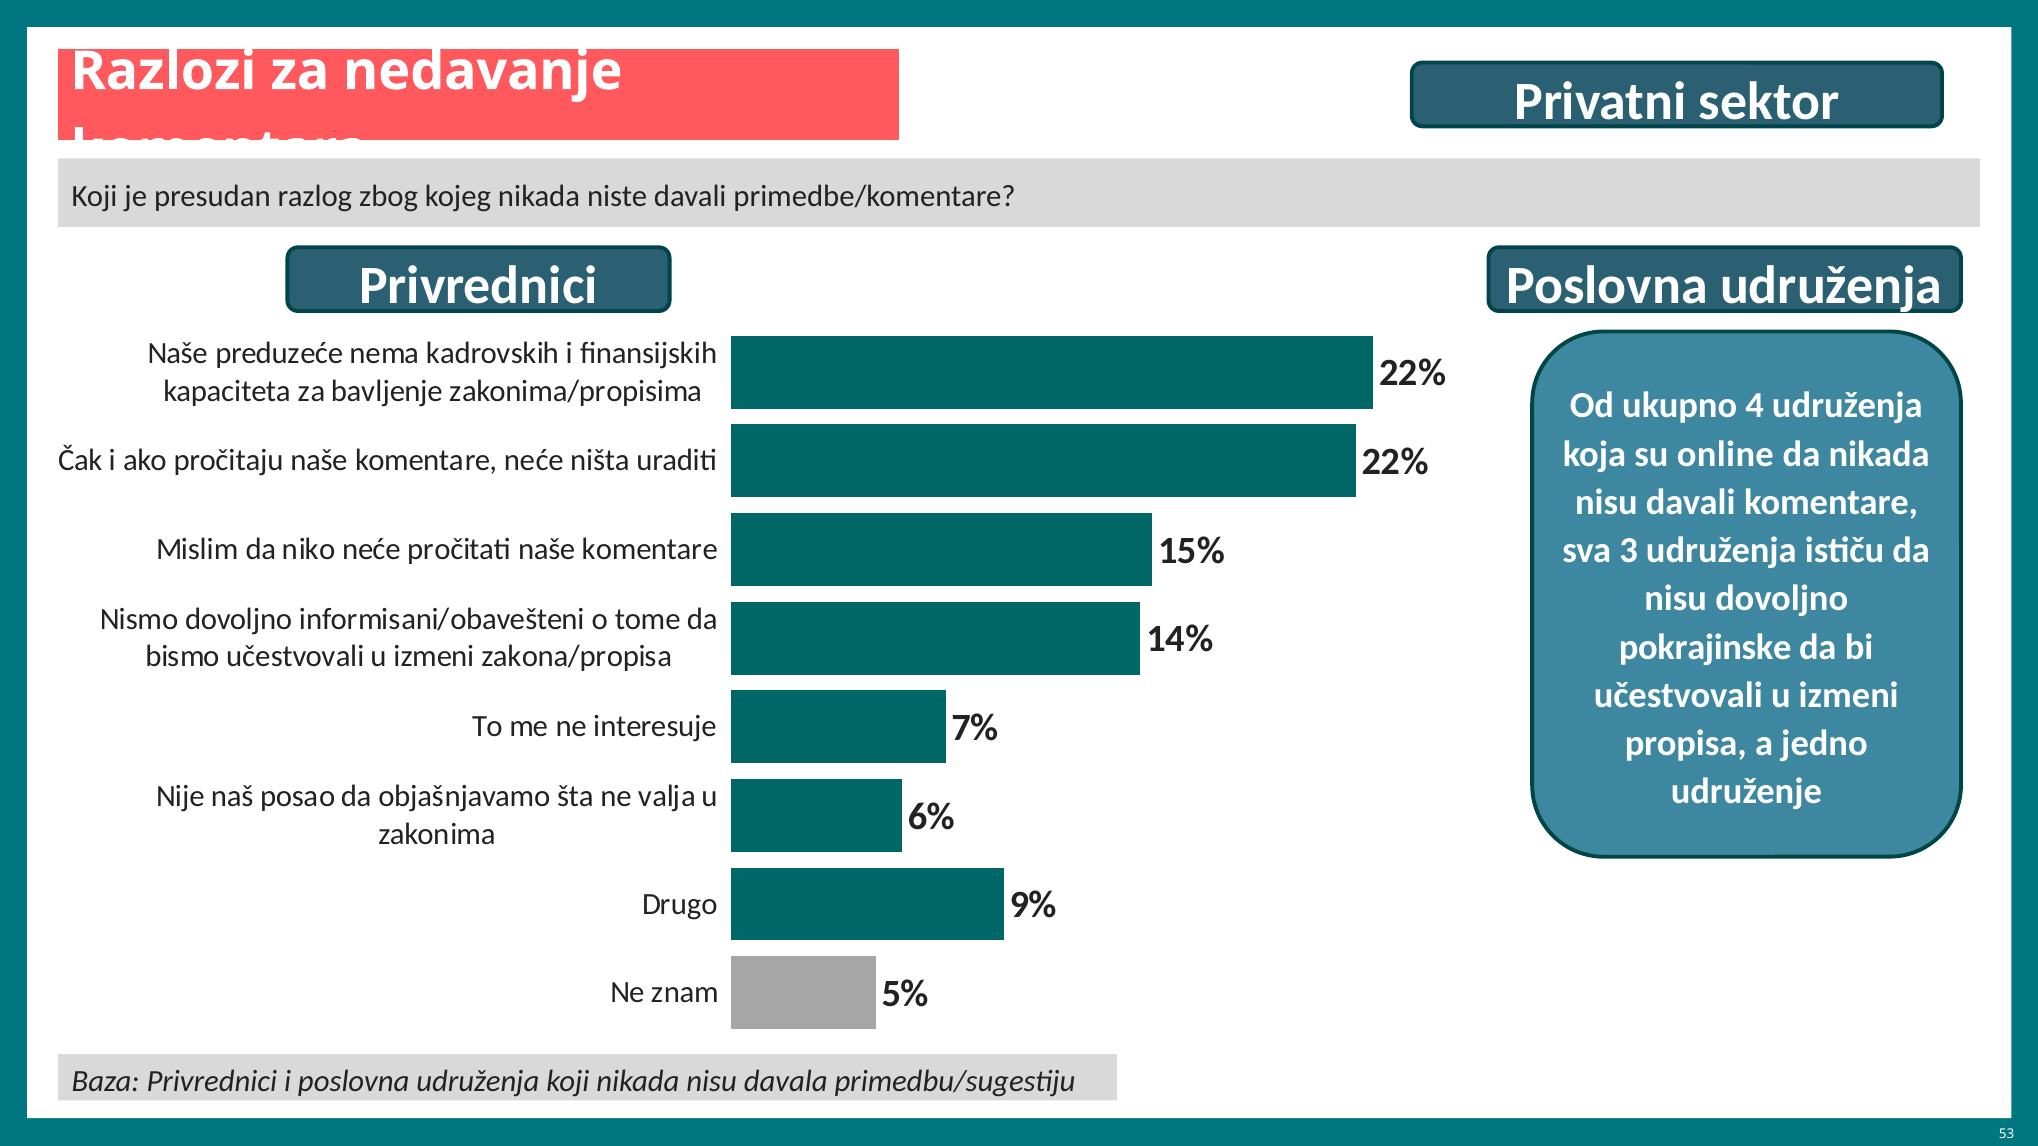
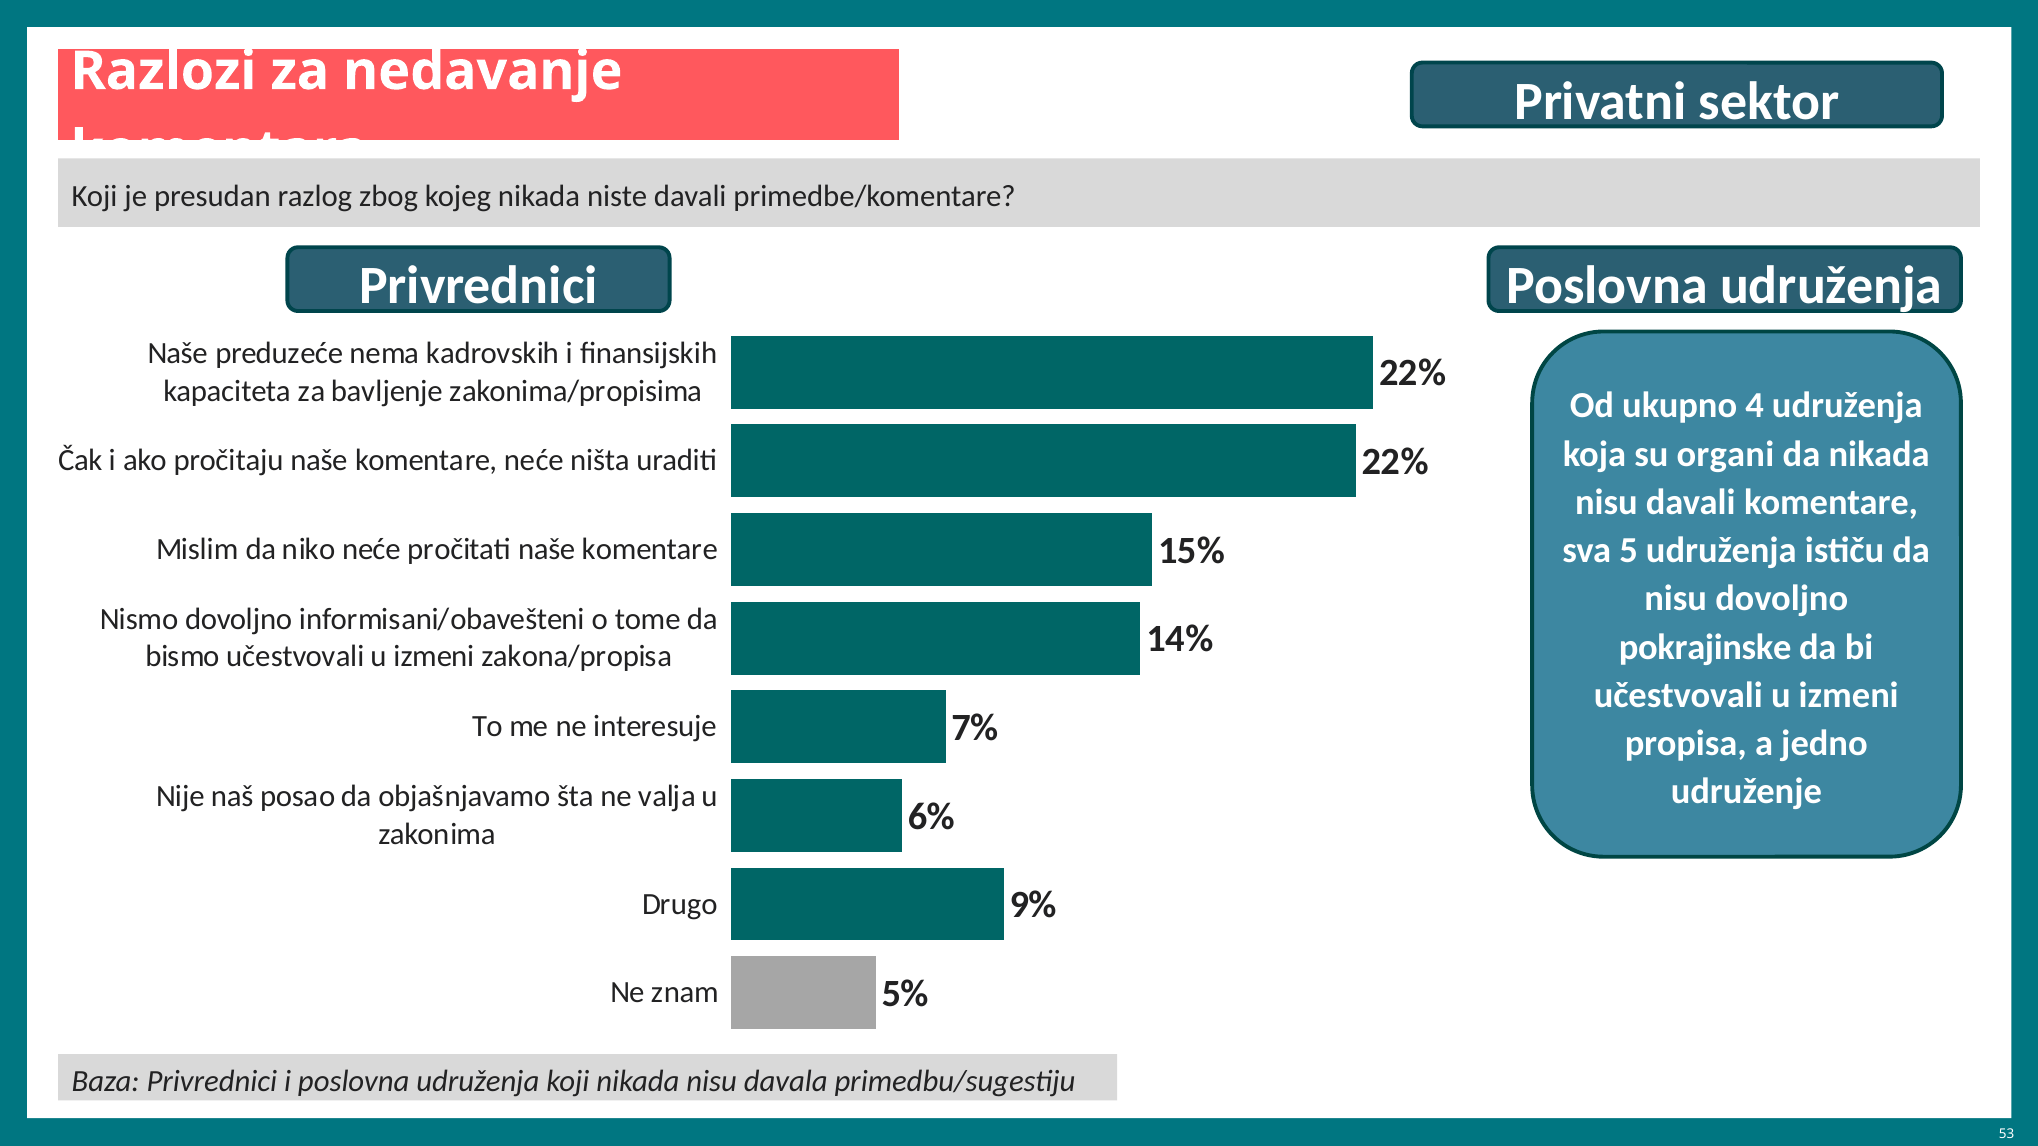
online: online -> organi
3: 3 -> 5
